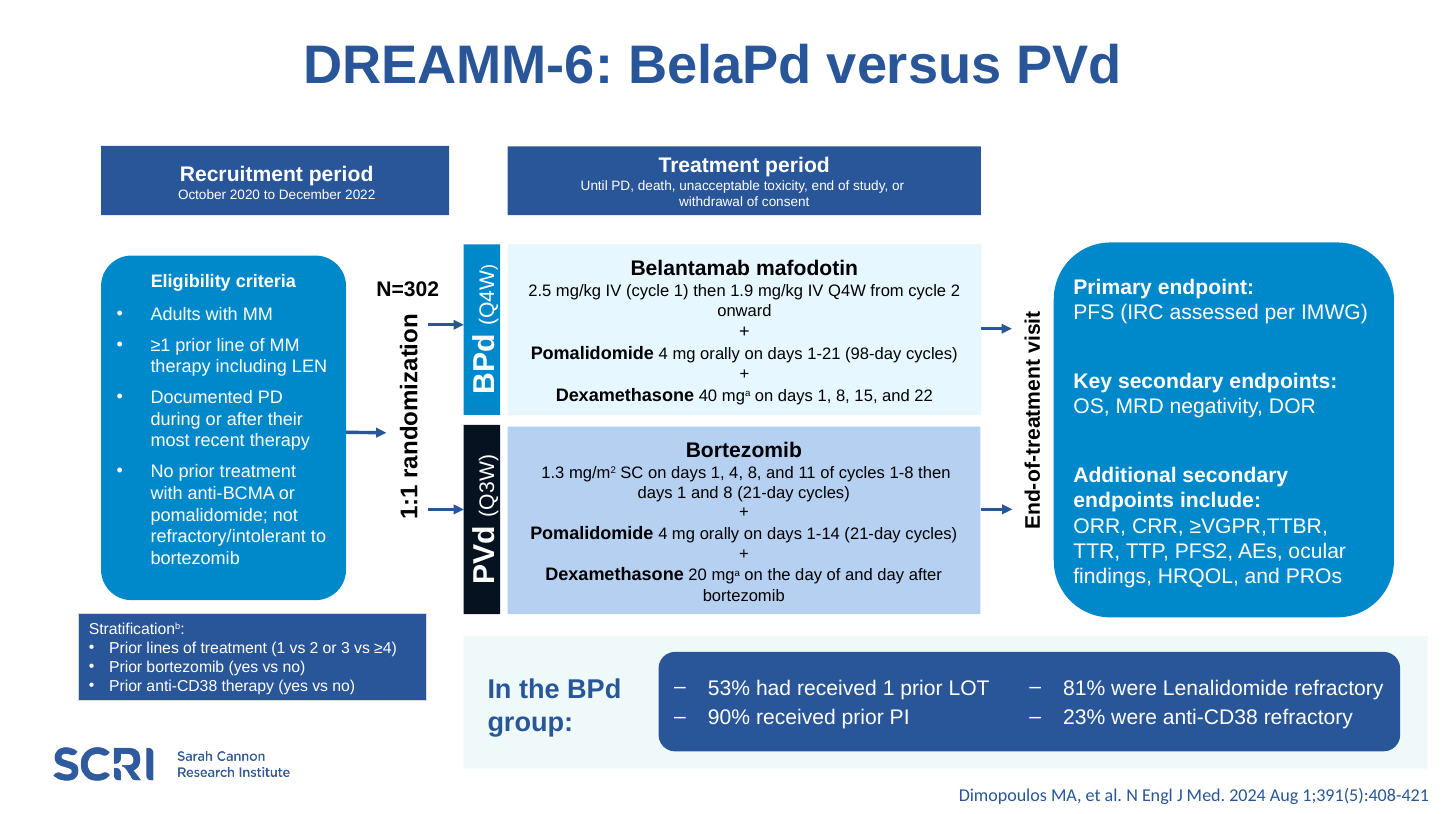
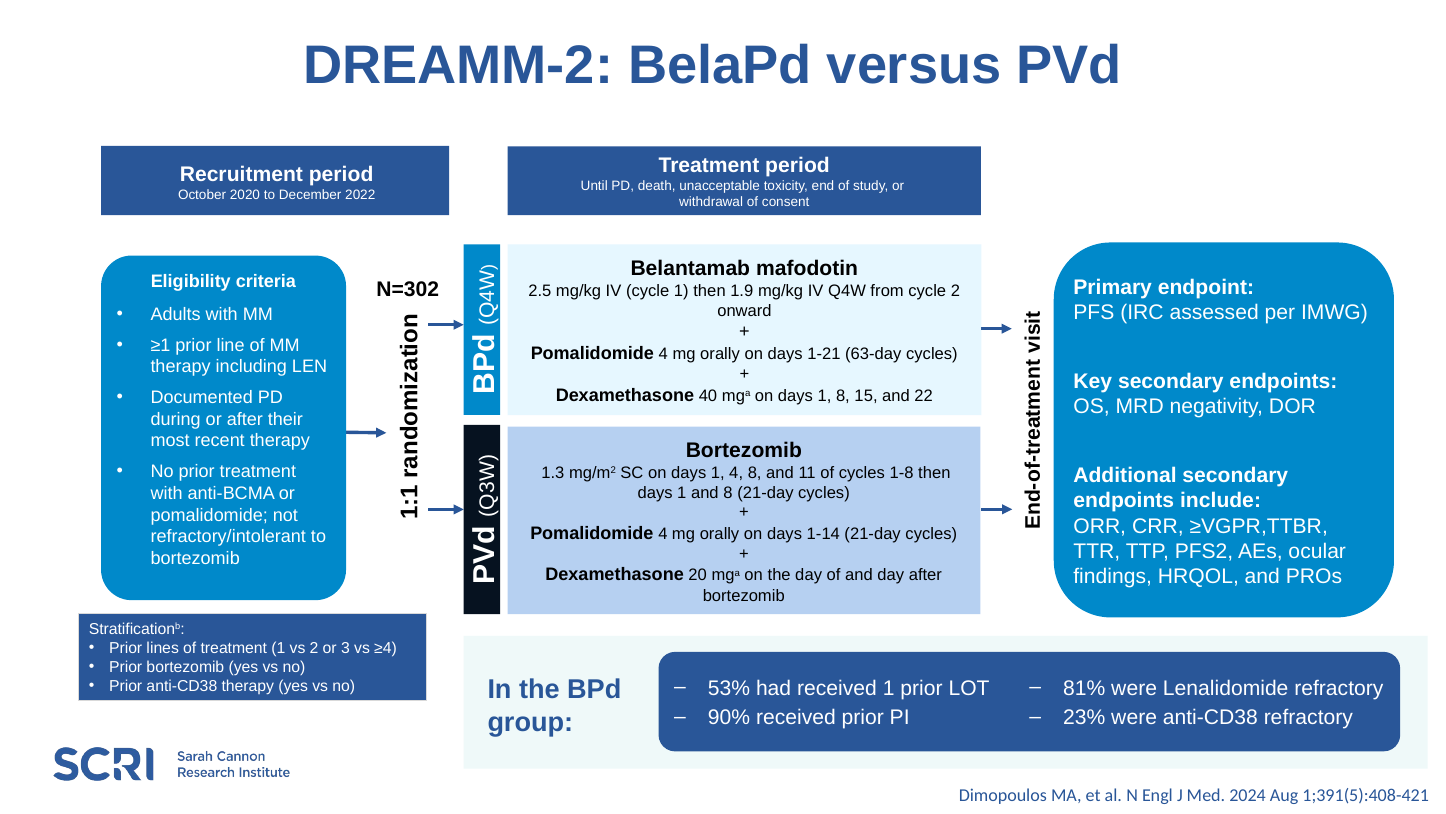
DREAMM-6: DREAMM-6 -> DREAMM-2
98-day: 98-day -> 63-day
